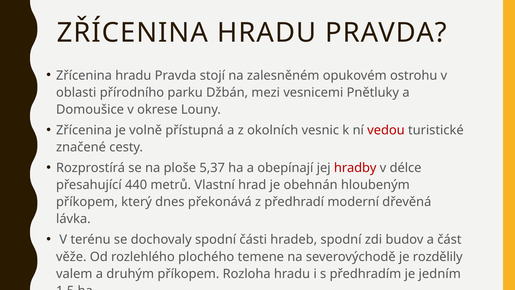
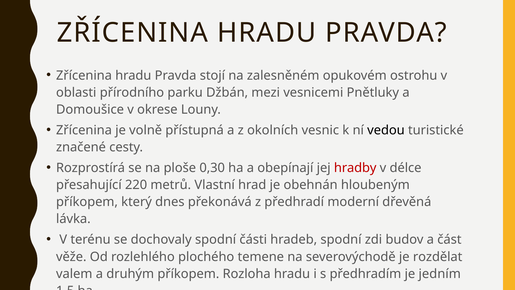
vedou colour: red -> black
5,37: 5,37 -> 0,30
440: 440 -> 220
rozdělily: rozdělily -> rozdělat
